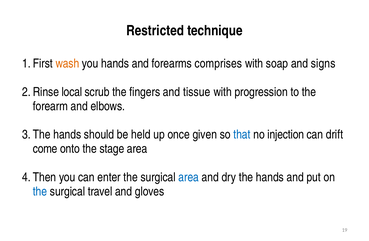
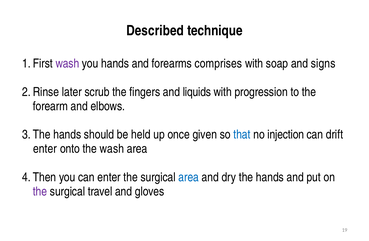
Restricted: Restricted -> Described
wash at (67, 63) colour: orange -> purple
local: local -> later
tissue: tissue -> liquids
come at (45, 149): come -> enter
the stage: stage -> wash
the at (40, 191) colour: blue -> purple
